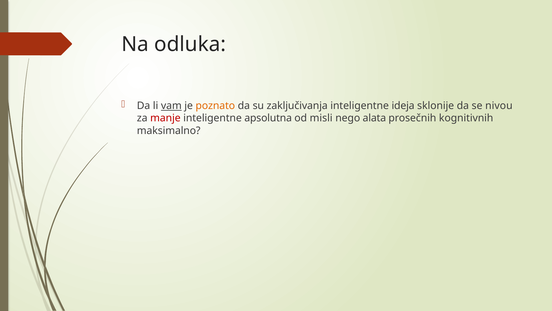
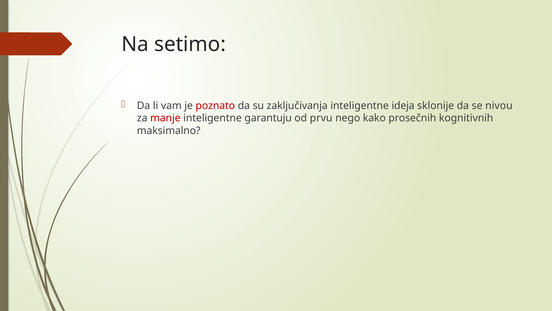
odluka: odluka -> setimo
vam underline: present -> none
poznato colour: orange -> red
apsolutna: apsolutna -> garantuju
misli: misli -> prvu
alata: alata -> kako
